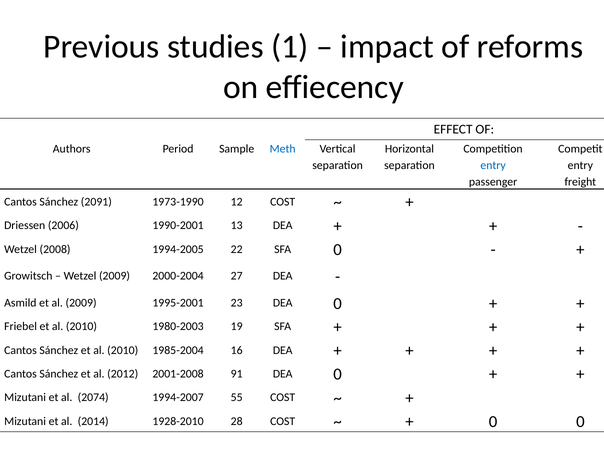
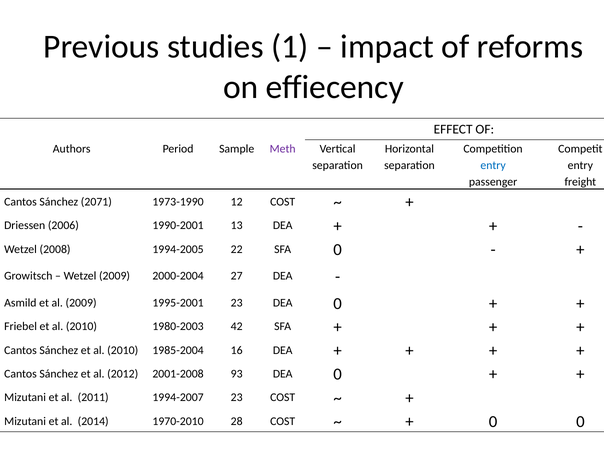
Meth colour: blue -> purple
2091: 2091 -> 2071
19: 19 -> 42
91: 91 -> 93
2074: 2074 -> 2011
1994-2007 55: 55 -> 23
1928-2010: 1928-2010 -> 1970-2010
